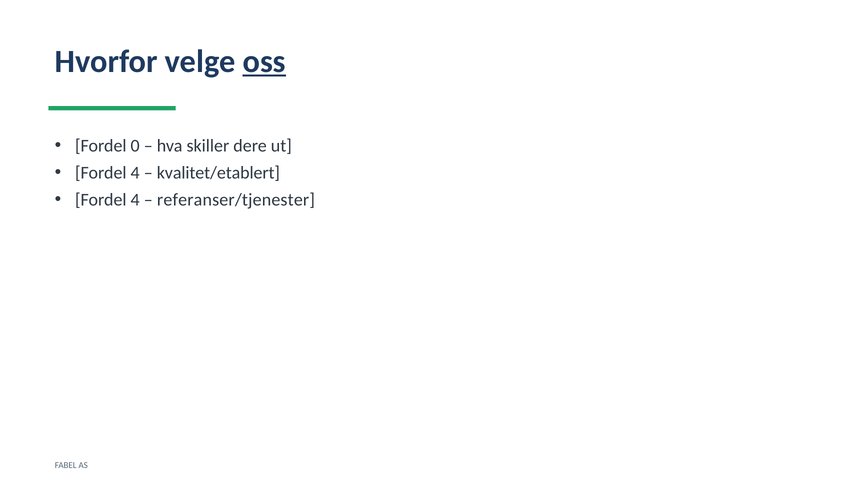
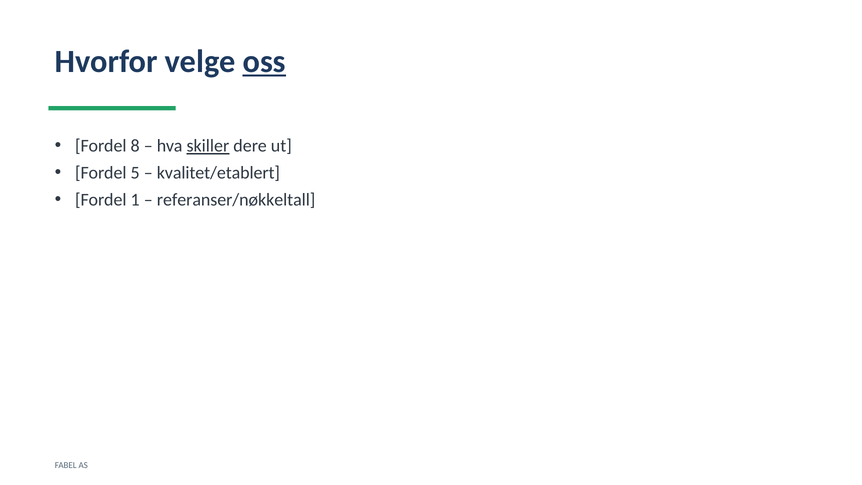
0: 0 -> 8
skiller underline: none -> present
4 at (135, 173): 4 -> 5
4 at (135, 200): 4 -> 1
referanser/tjenester: referanser/tjenester -> referanser/nøkkeltall
